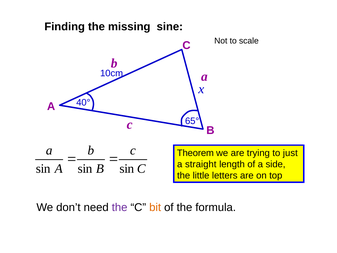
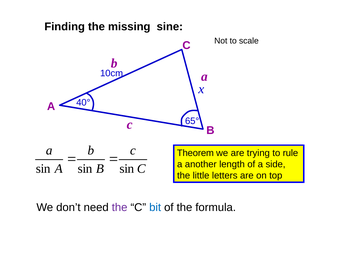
just: just -> rule
straight: straight -> another
bit colour: orange -> blue
